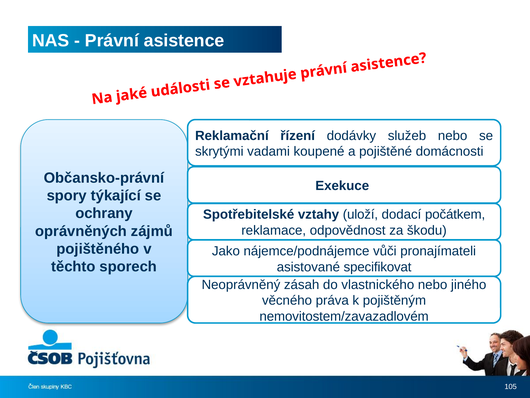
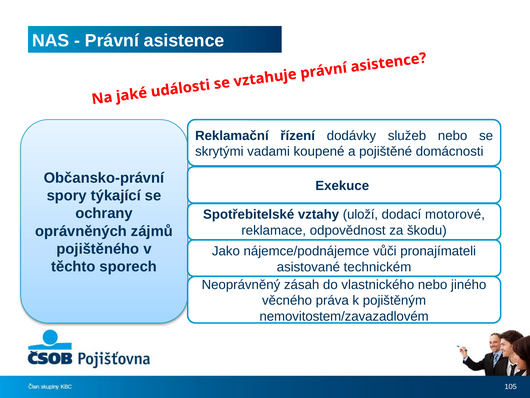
počátkem: počátkem -> motorové
specifikovat: specifikovat -> technickém
